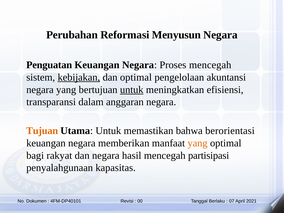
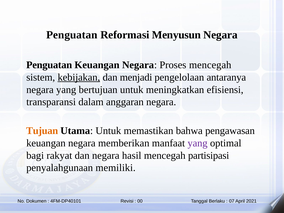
Perubahan at (72, 35): Perubahan -> Penguatan
dan optimal: optimal -> menjadi
akuntansi: akuntansi -> antaranya
untuk at (132, 90) underline: present -> none
berorientasi: berorientasi -> pengawasan
yang at (198, 143) colour: orange -> purple
kapasitas: kapasitas -> memiliki
